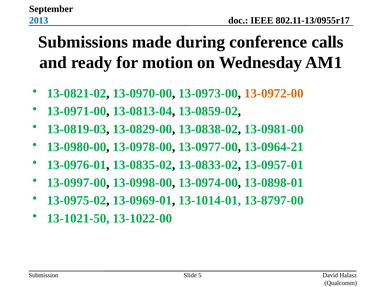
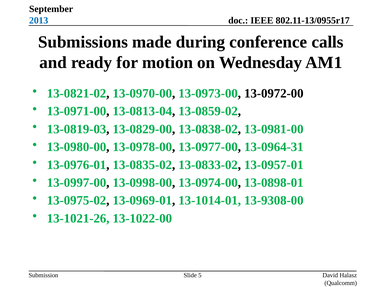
13-0972-00 colour: orange -> black
13-0964-21: 13-0964-21 -> 13-0964-31
13-8797-00: 13-8797-00 -> 13-9308-00
13-1021-50: 13-1021-50 -> 13-1021-26
